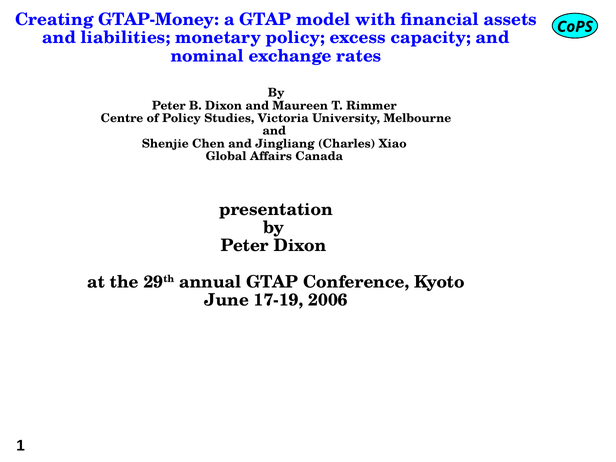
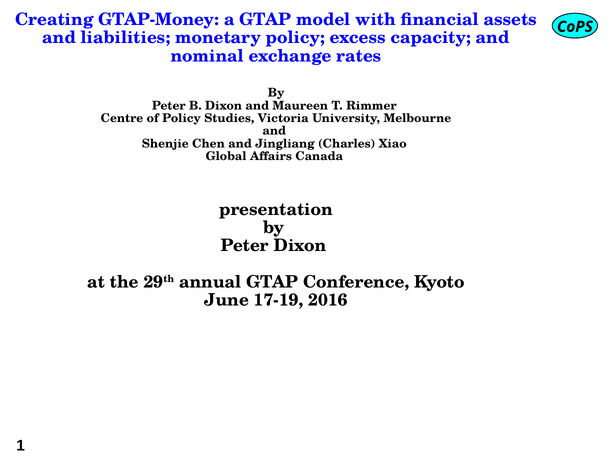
2006: 2006 -> 2016
